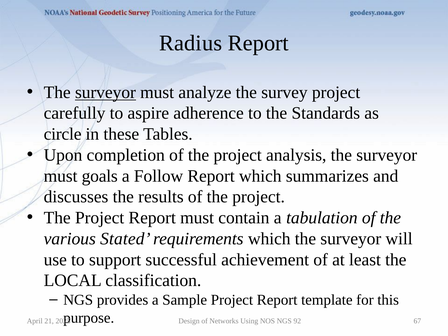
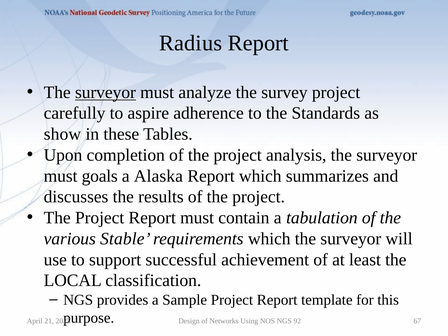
circle: circle -> show
Follow: Follow -> Alaska
Stated: Stated -> Stable
